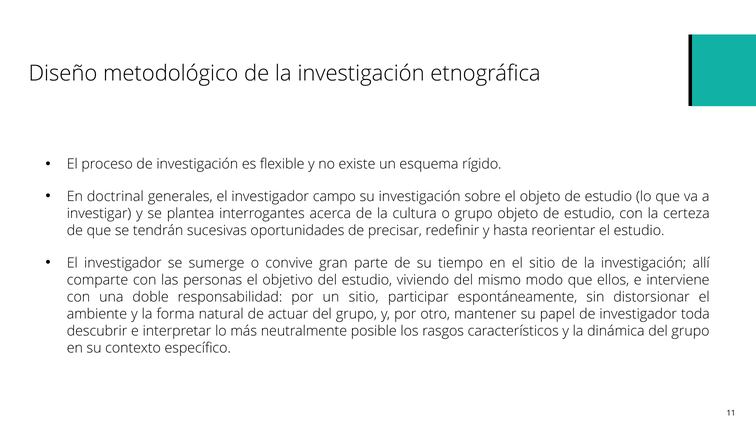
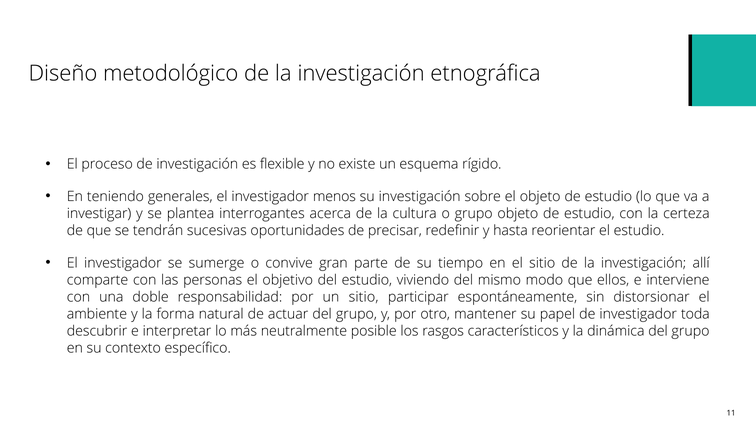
doctrinal: doctrinal -> teniendo
campo: campo -> menos
